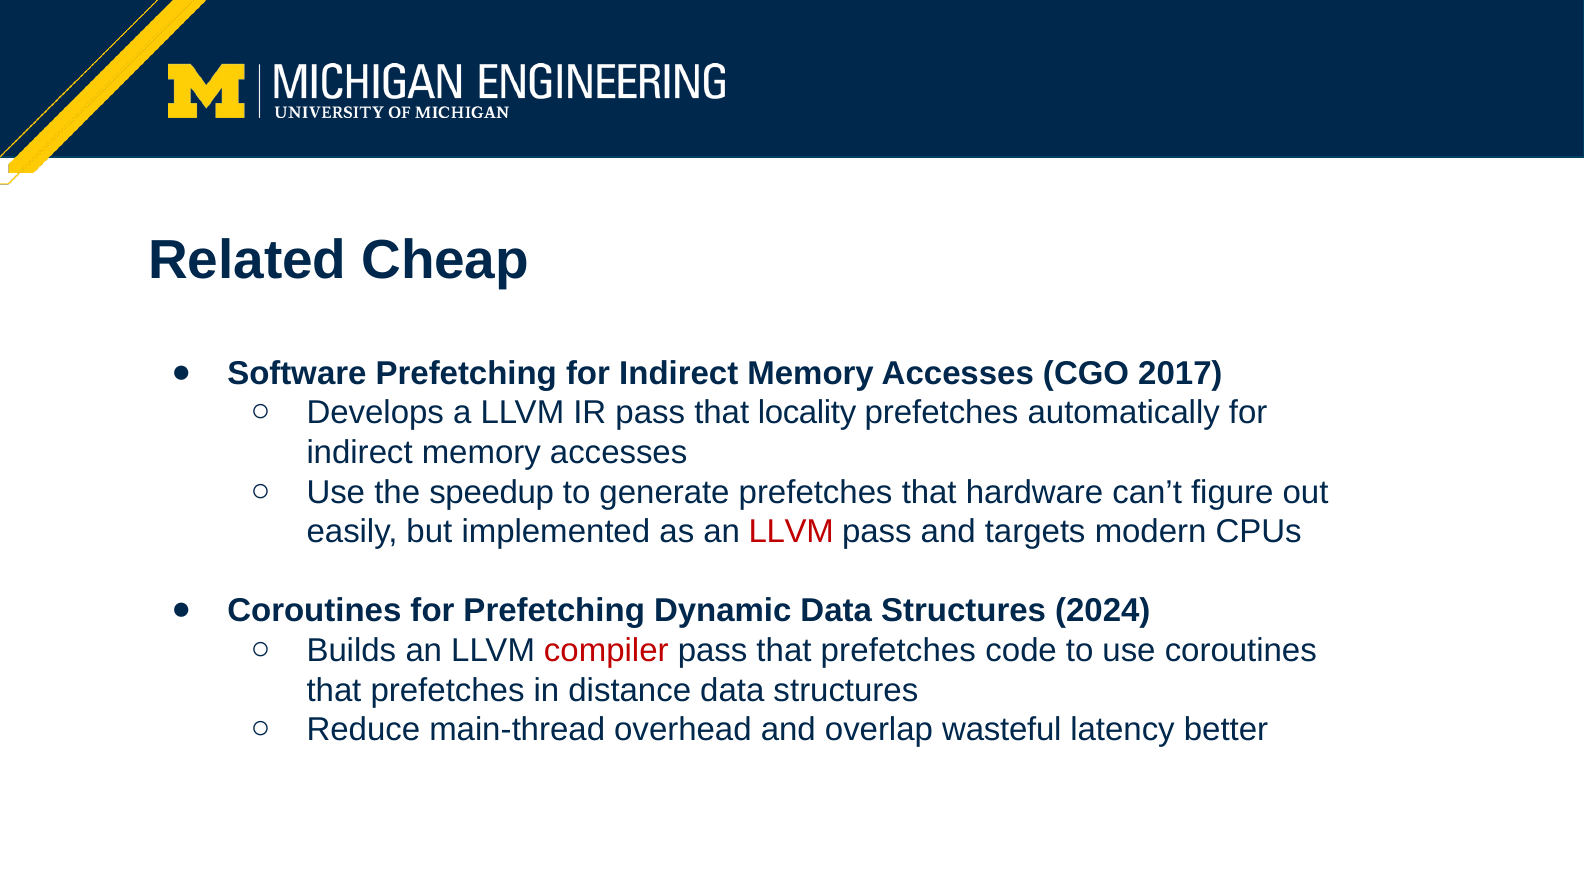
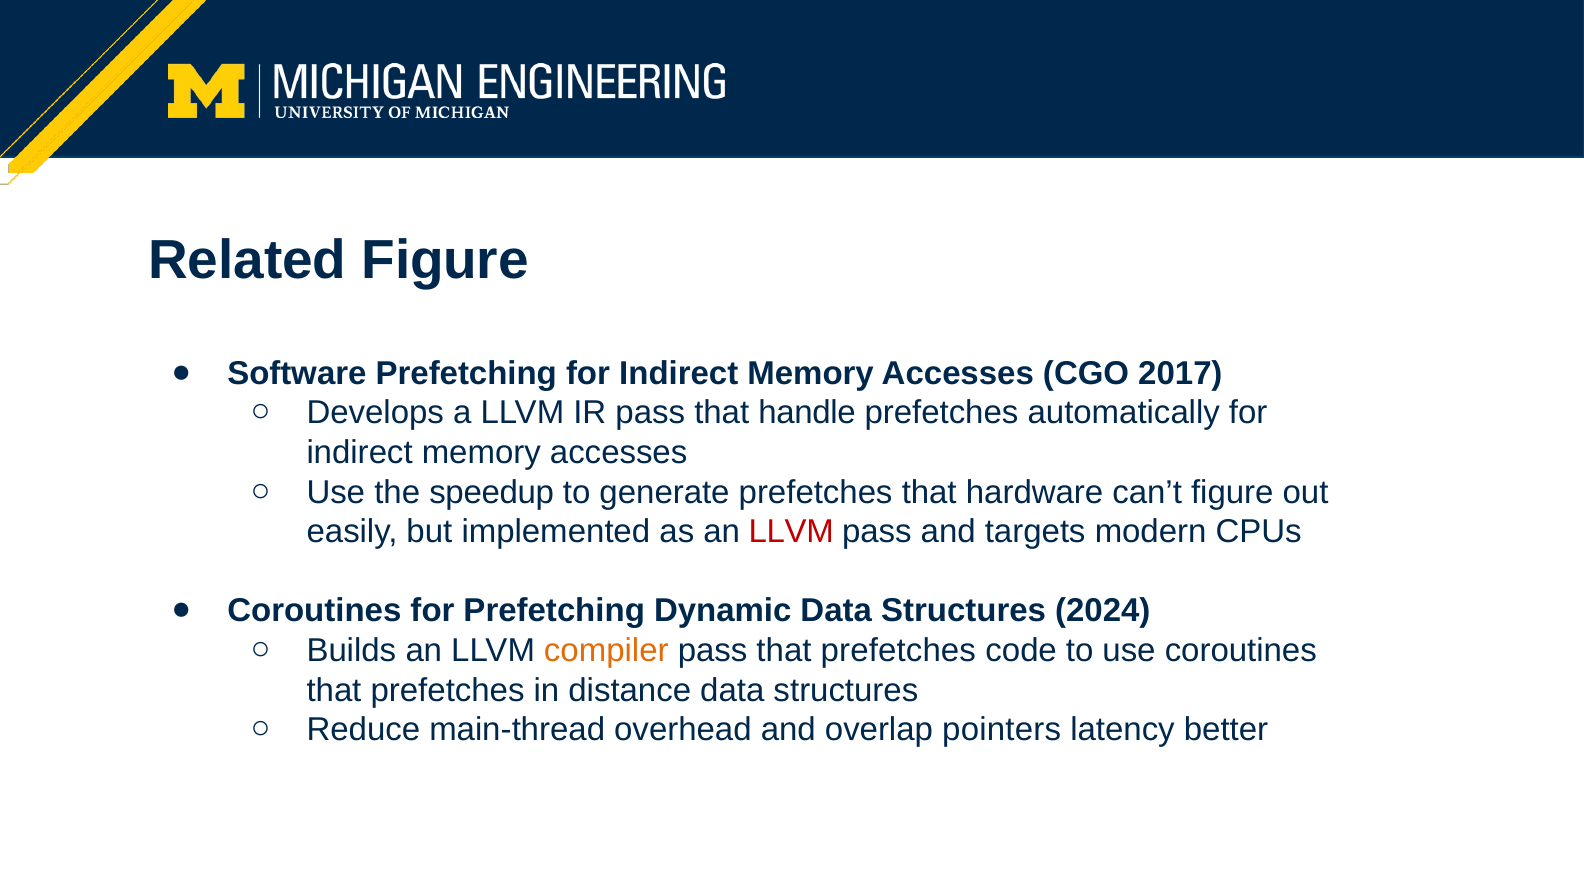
Related Cheap: Cheap -> Figure
locality: locality -> handle
compiler colour: red -> orange
wasteful: wasteful -> pointers
